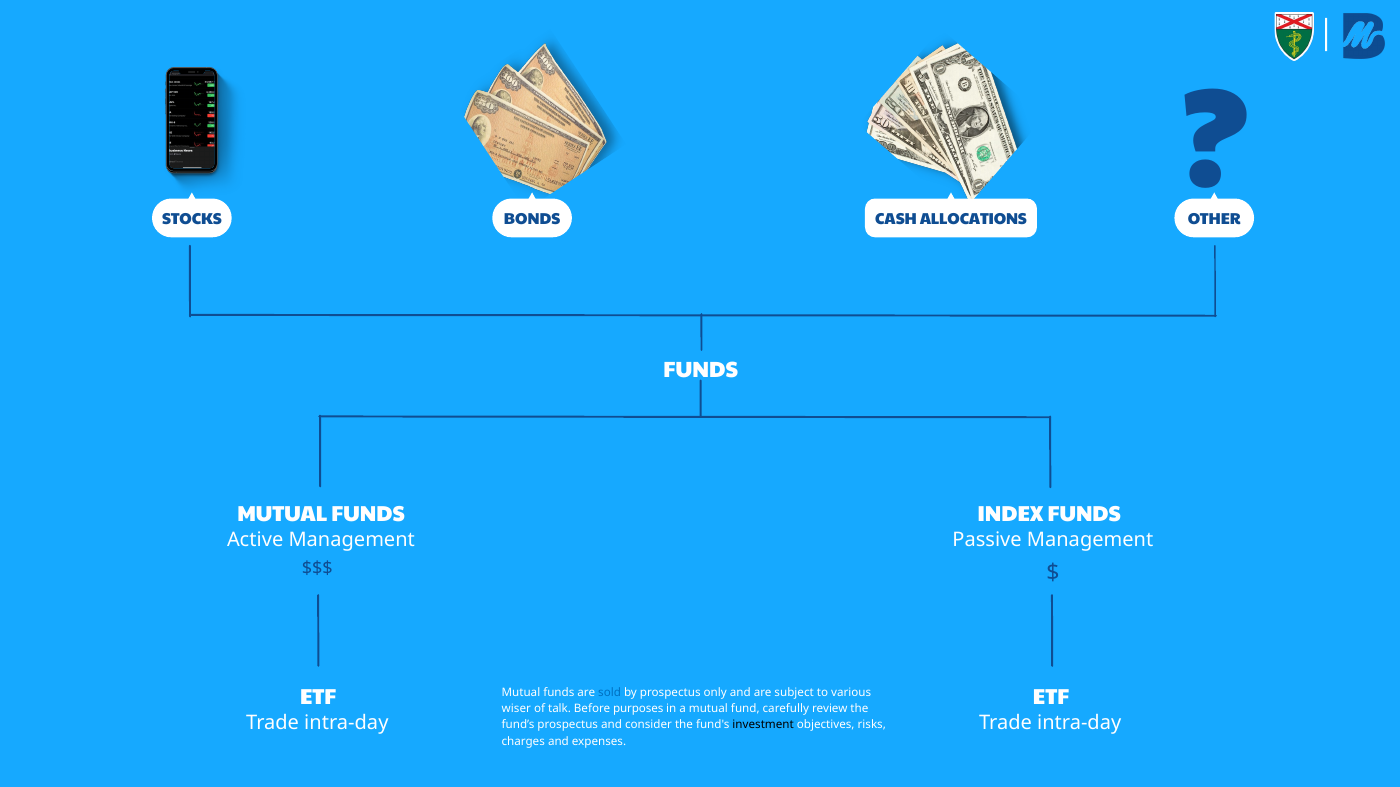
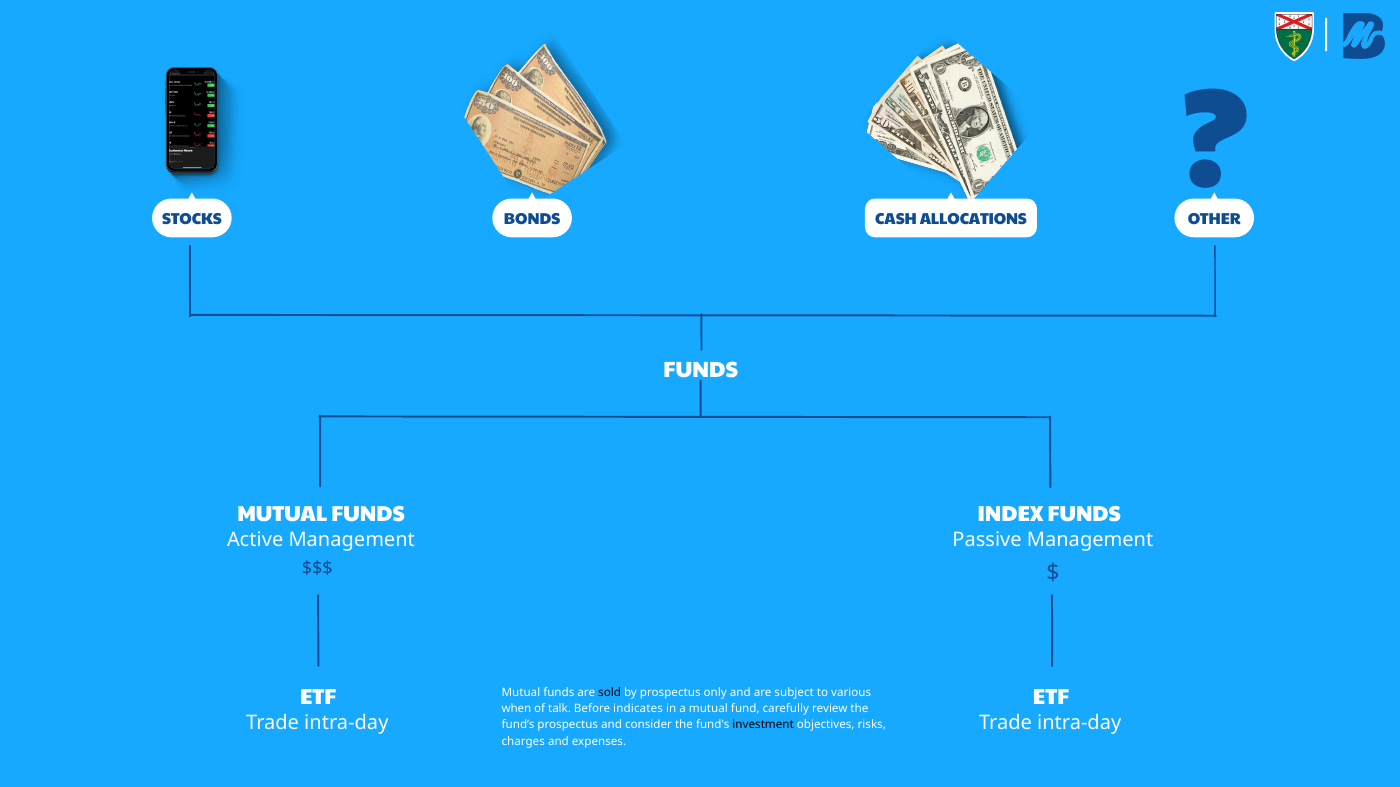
sold colour: blue -> black
wiser: wiser -> when
purposes: purposes -> indicates
